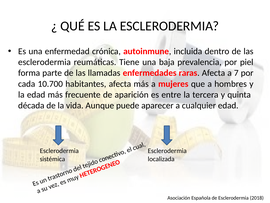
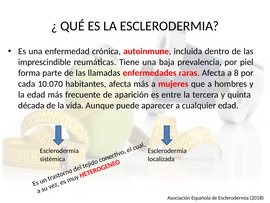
esclerodermia at (44, 62): esclerodermia -> imprescindible
7: 7 -> 8
10.700: 10.700 -> 10.070
